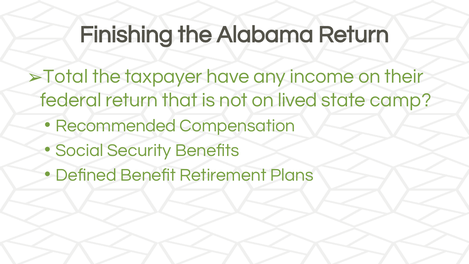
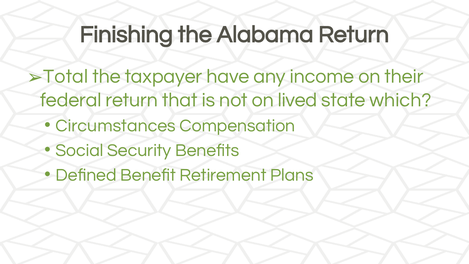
camp: camp -> which
Recommended: Recommended -> Circumstances
